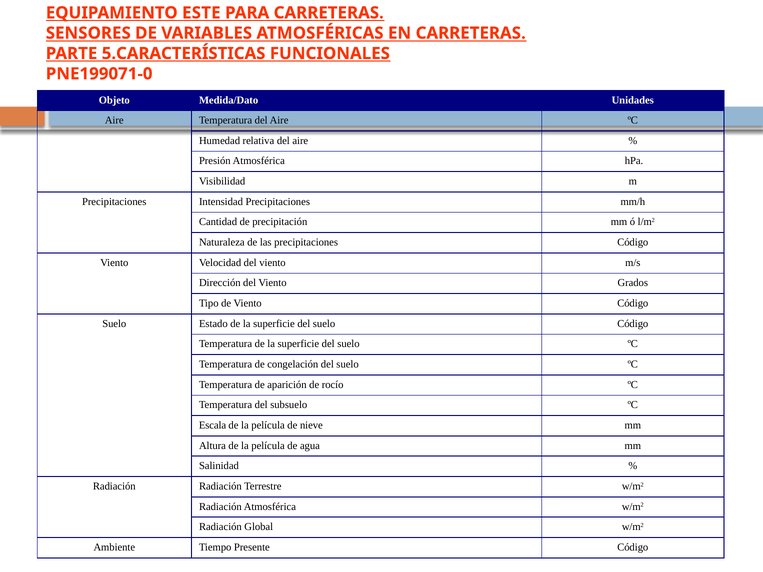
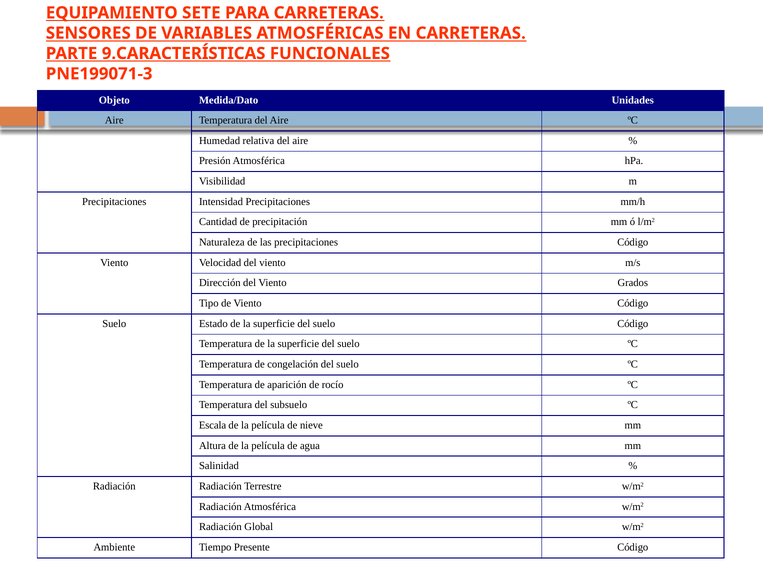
ESTE: ESTE -> SETE
5.CARACTERÍSTICAS: 5.CARACTERÍSTICAS -> 9.CARACTERÍSTICAS
PNE199071-0: PNE199071-0 -> PNE199071-3
